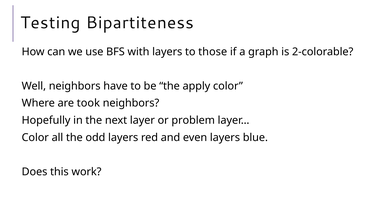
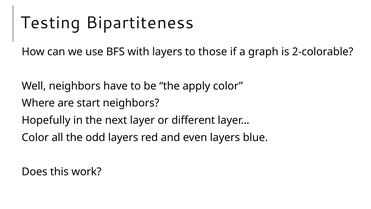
took: took -> start
problem: problem -> different
